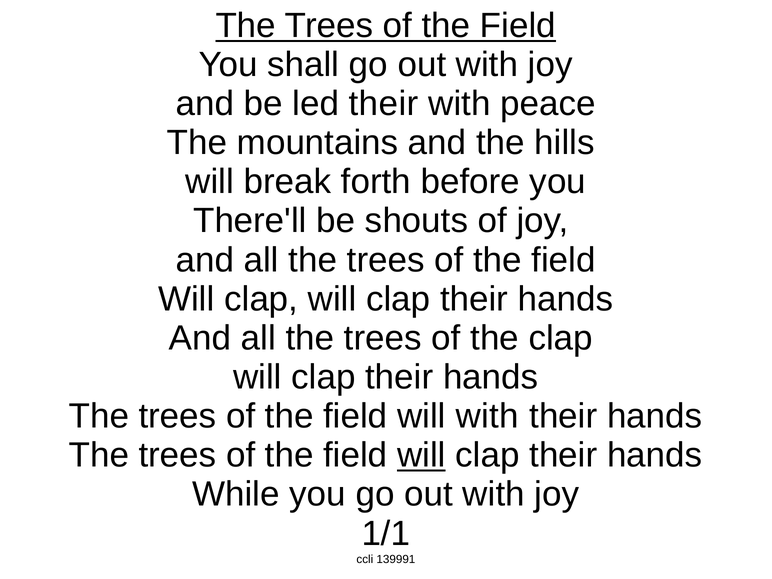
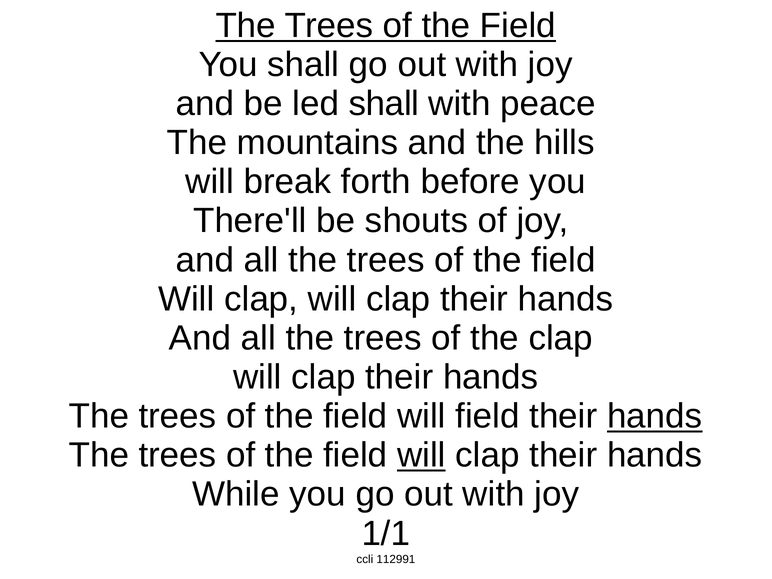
led their: their -> shall
will with: with -> field
hands at (655, 416) underline: none -> present
139991: 139991 -> 112991
